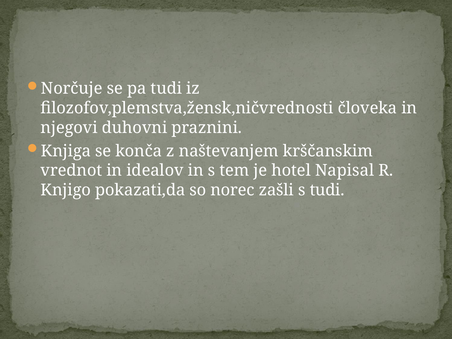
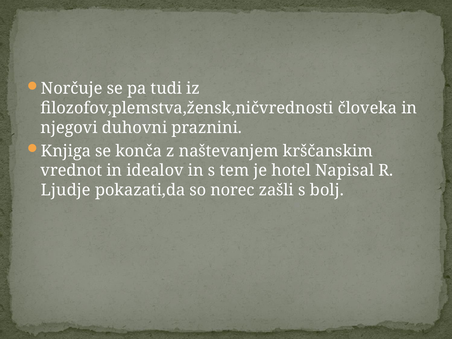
Knjigo: Knjigo -> Ljudje
s tudi: tudi -> bolj
